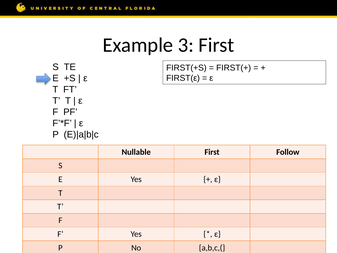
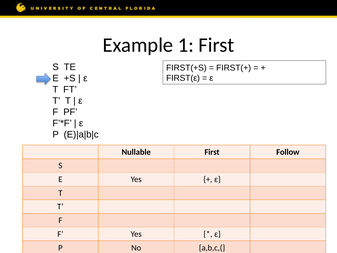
3: 3 -> 1
